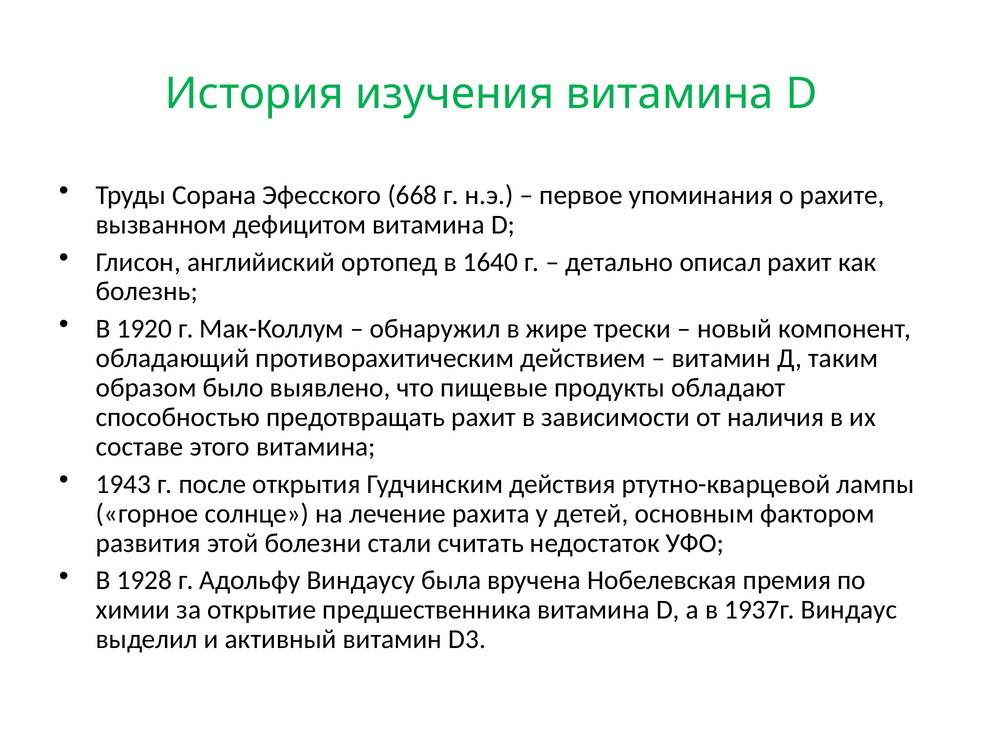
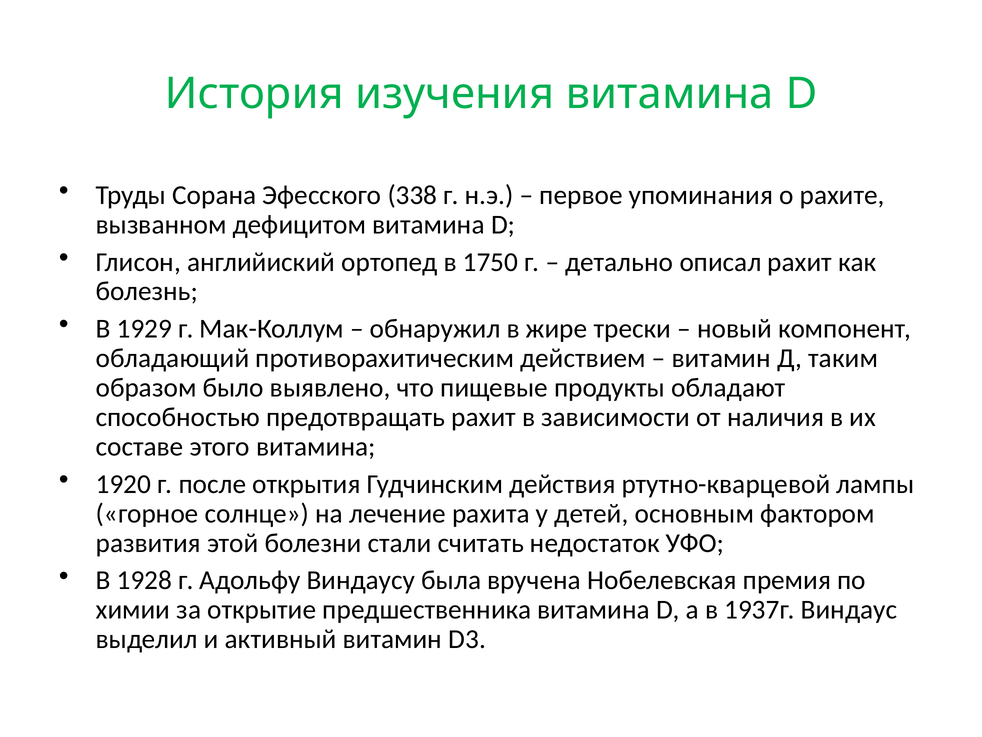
668: 668 -> 338
1640: 1640 -> 1750
1920: 1920 -> 1929
1943: 1943 -> 1920
